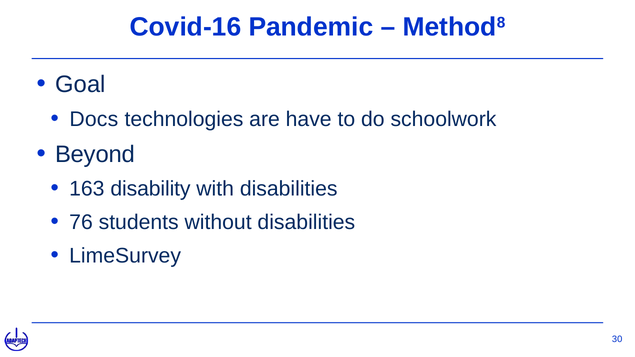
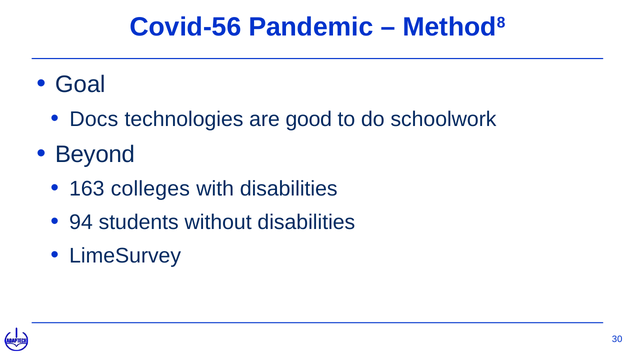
Covid-16: Covid-16 -> Covid-56
have: have -> good
disability: disability -> colleges
76: 76 -> 94
